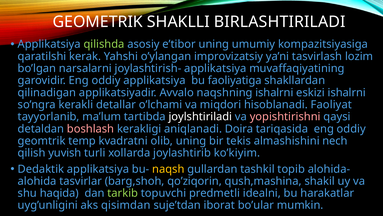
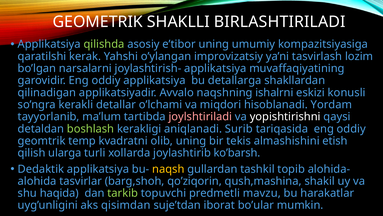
faoliyatiga: faoliyatiga -> detallarga
eskizi ishalrni: ishalrni -> konusli
Faoliyat: Faoliyat -> Yordam
joylshtiriladi colour: white -> pink
yopishtirishni colour: pink -> white
boshlash colour: pink -> light green
Doira: Doira -> Surib
nech: nech -> etish
yuvish: yuvish -> ularga
ko’kiyim: ko’kiyim -> ko’barsh
idealni: idealni -> mavzu
